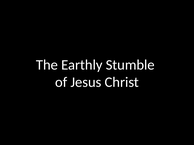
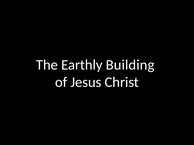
Stumble: Stumble -> Building
